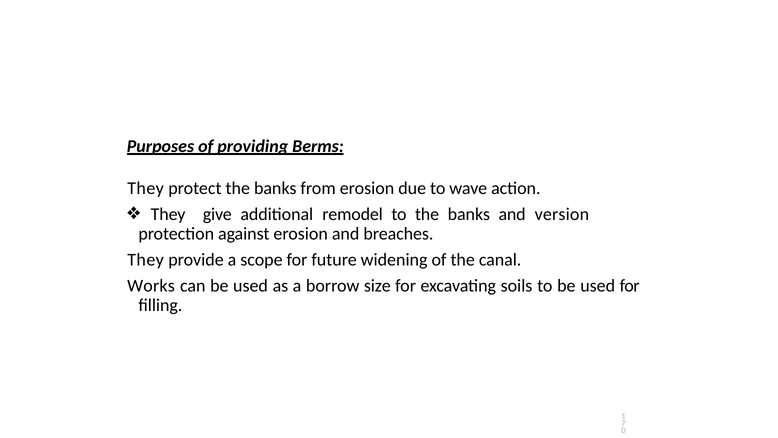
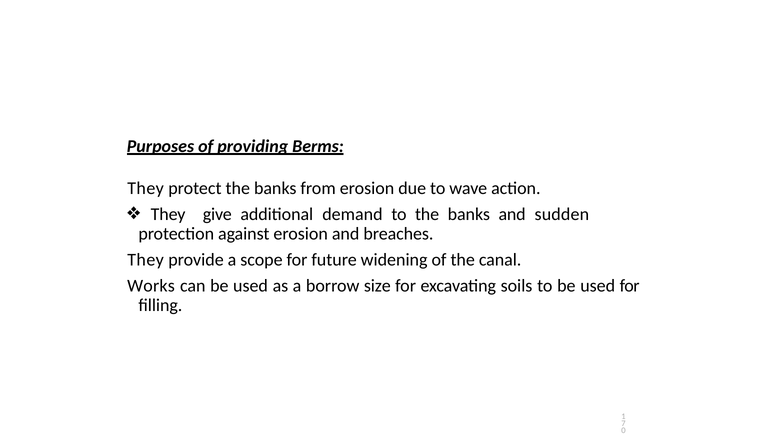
remodel: remodel -> demand
version: version -> sudden
